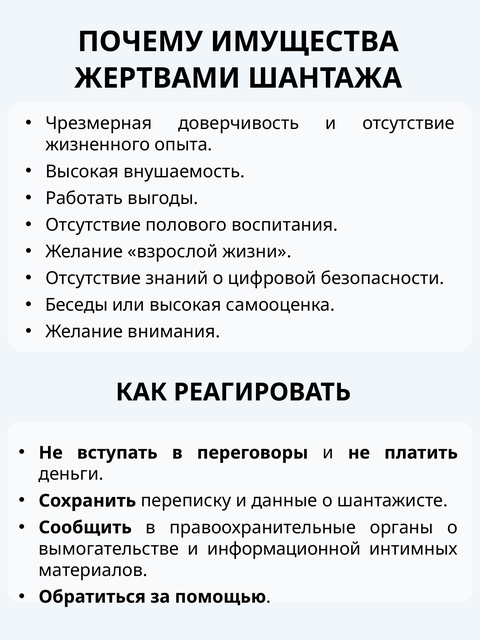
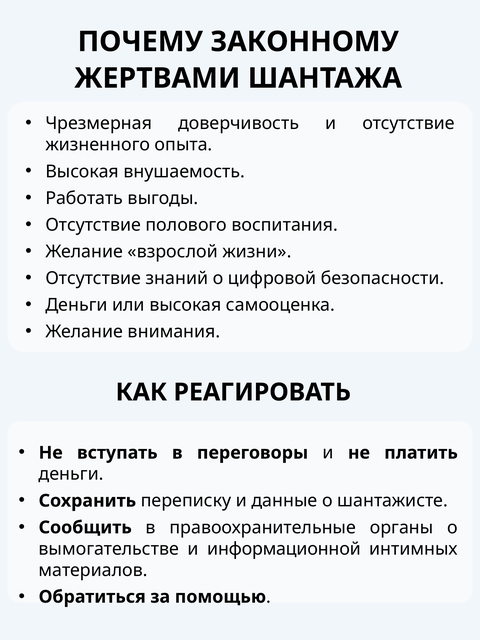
ИМУЩЕСТВА: ИМУЩЕСТВА -> ЗАКОННОМУ
Беседы at (77, 305): Беседы -> Деньги
